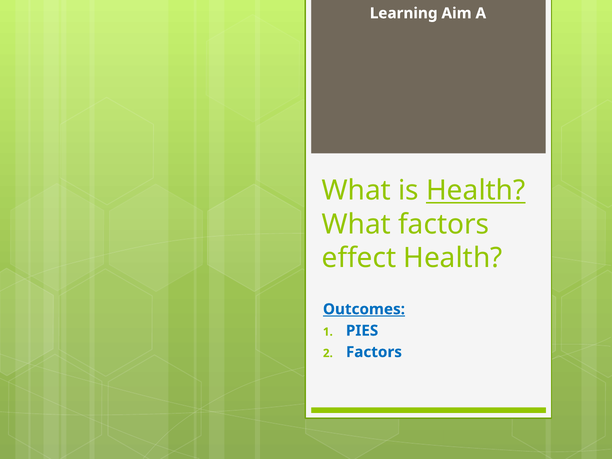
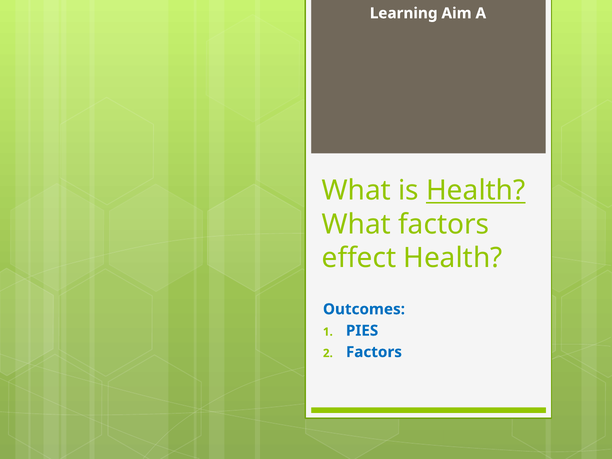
Outcomes underline: present -> none
